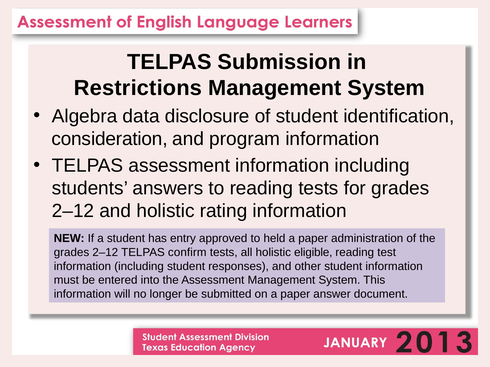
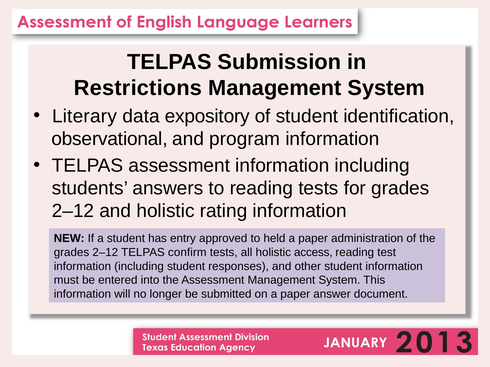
Algebra: Algebra -> Literary
disclosure: disclosure -> expository
consideration: consideration -> observational
eligible: eligible -> access
